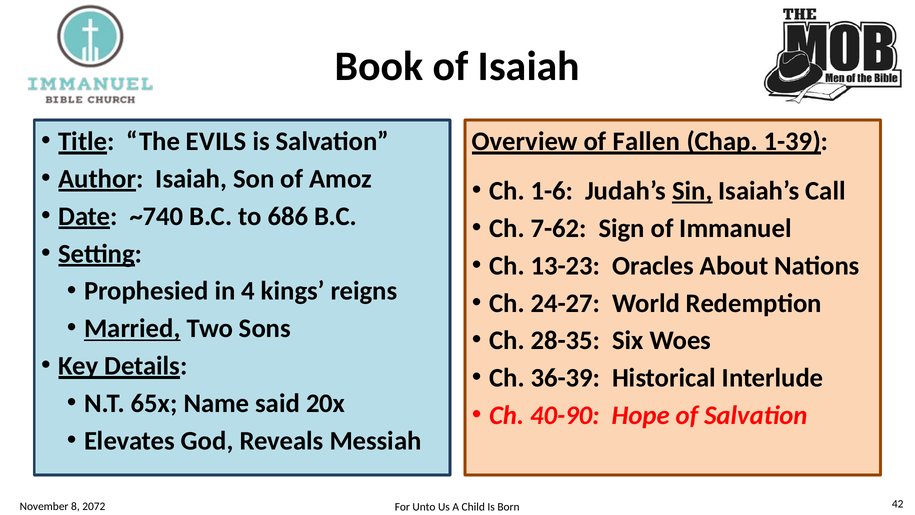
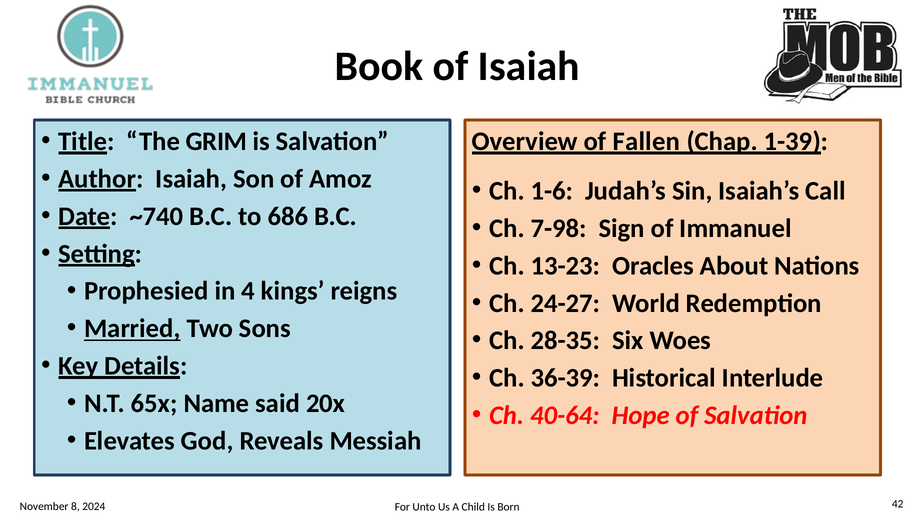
EVILS: EVILS -> GRIM
Sin underline: present -> none
7-62: 7-62 -> 7-98
40-90: 40-90 -> 40-64
2072: 2072 -> 2024
